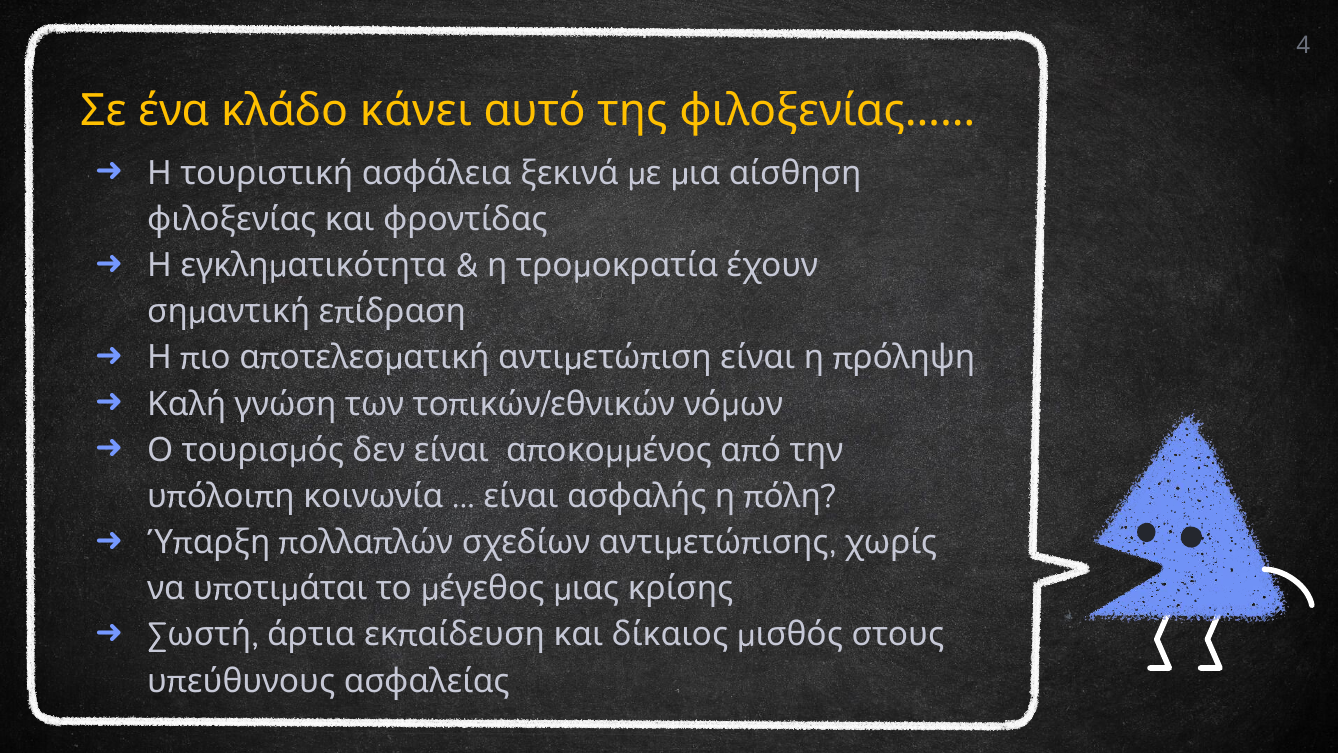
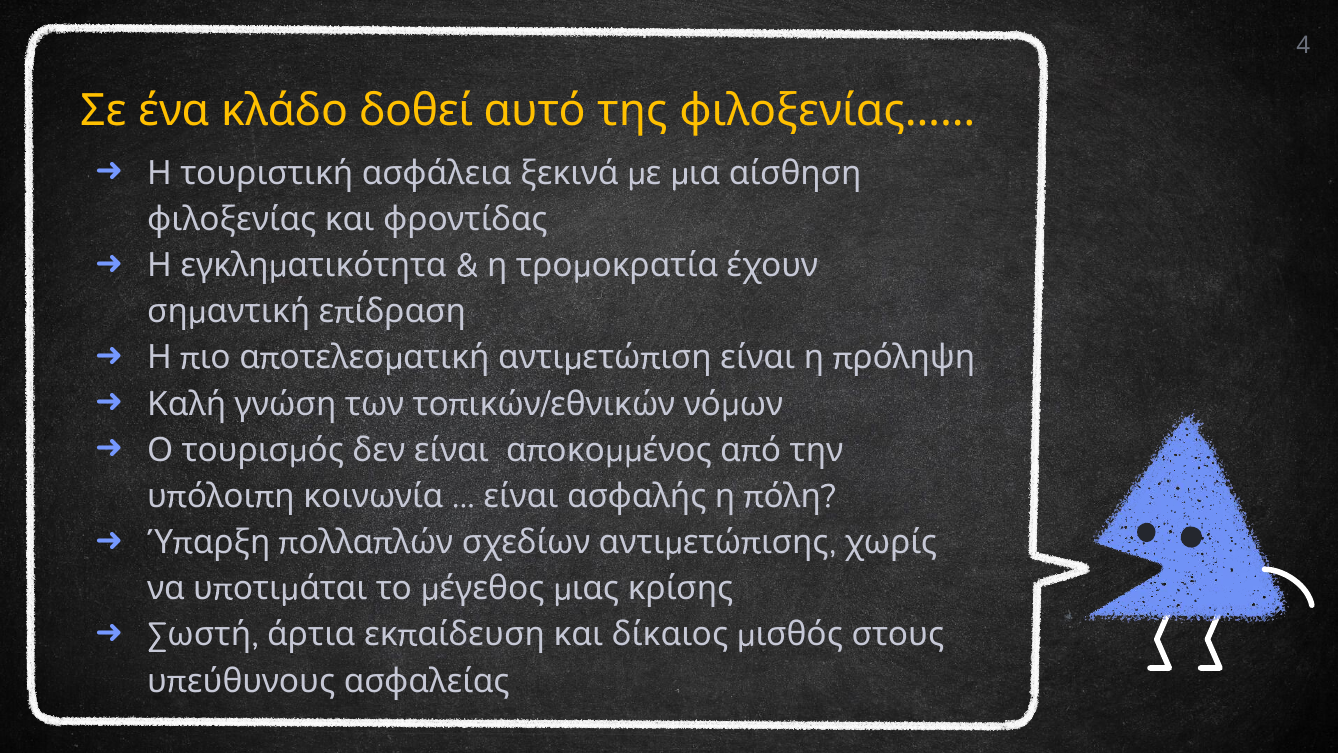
κάνει: κάνει -> δοθεί
